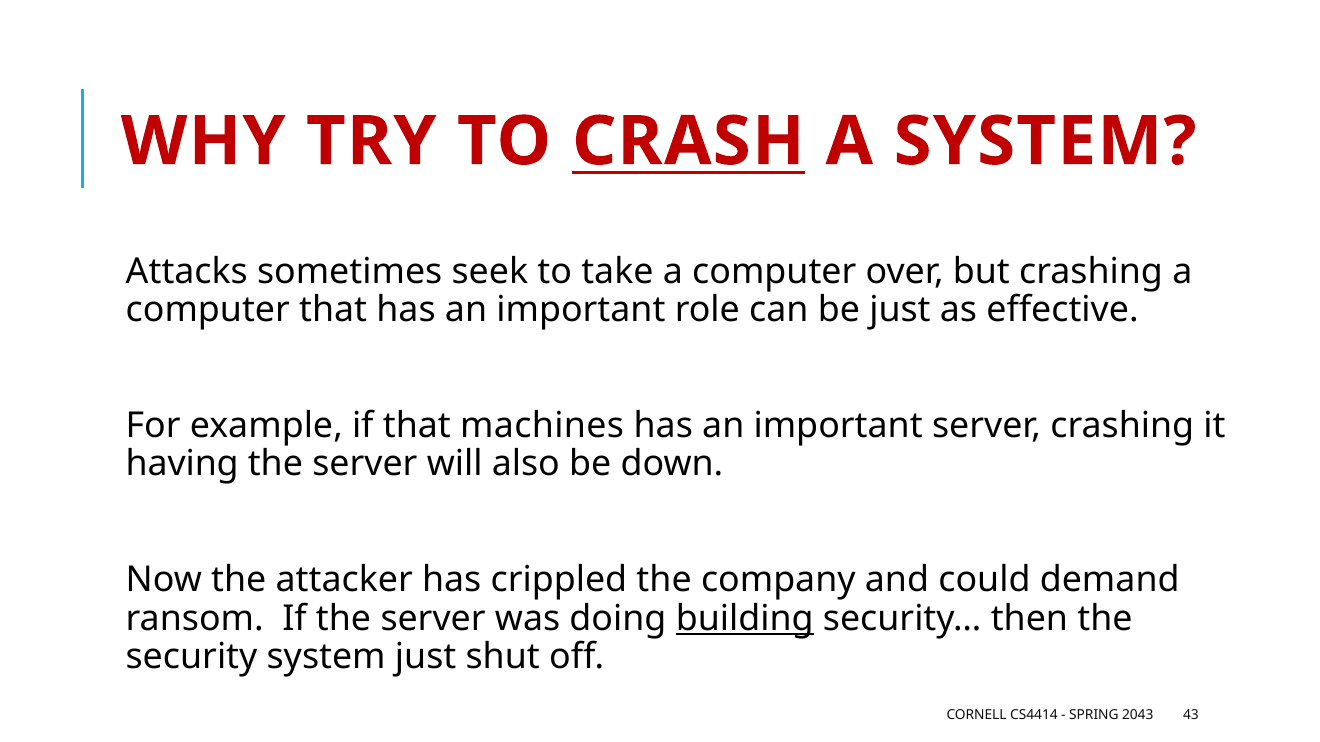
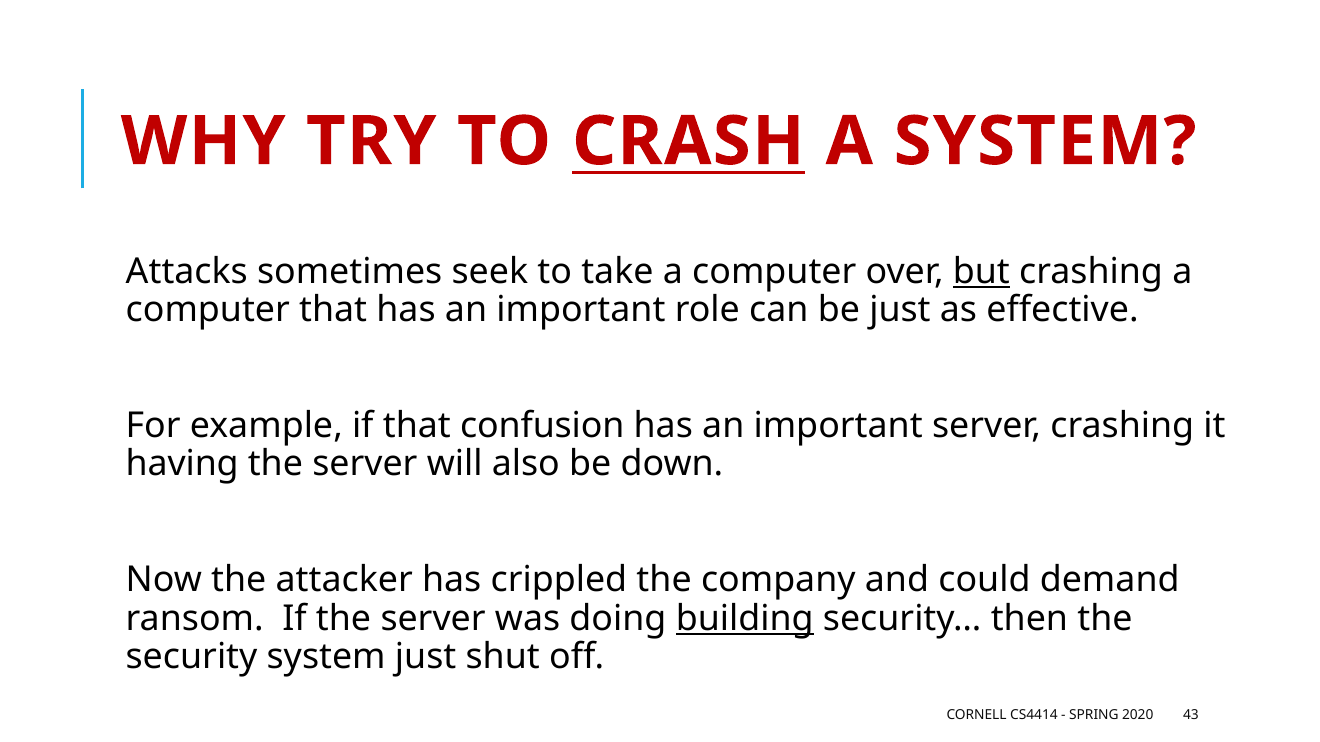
but underline: none -> present
machines: machines -> confusion
2043: 2043 -> 2020
